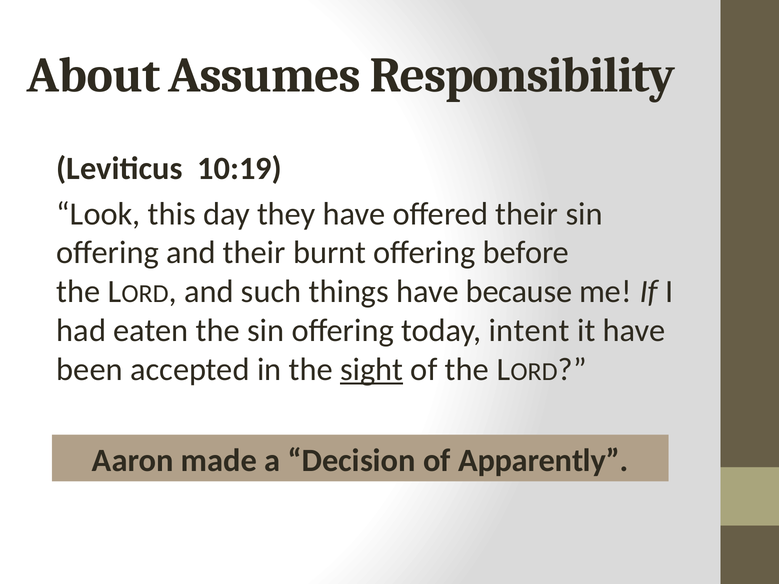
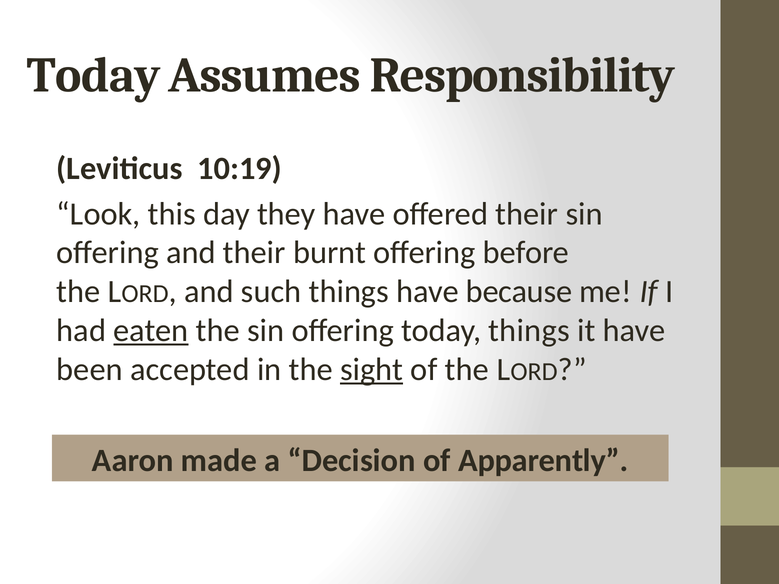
About at (94, 76): About -> Today
eaten underline: none -> present
today intent: intent -> things
